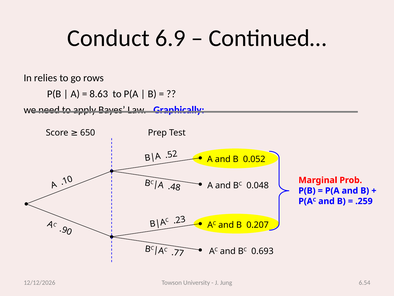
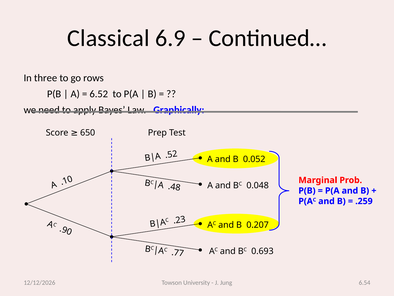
Conduct: Conduct -> Classical
relies: relies -> three
8.63: 8.63 -> 6.52
